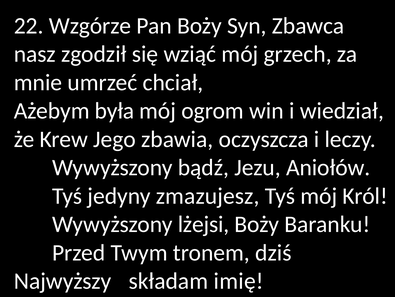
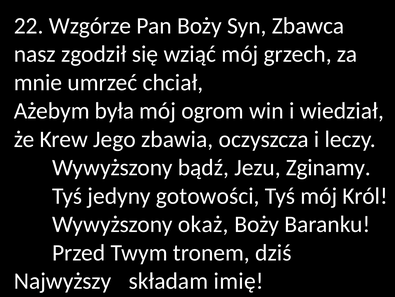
Aniołów: Aniołów -> Zginamy
zmazujesz: zmazujesz -> gotowości
lżejsi: lżejsi -> okaż
